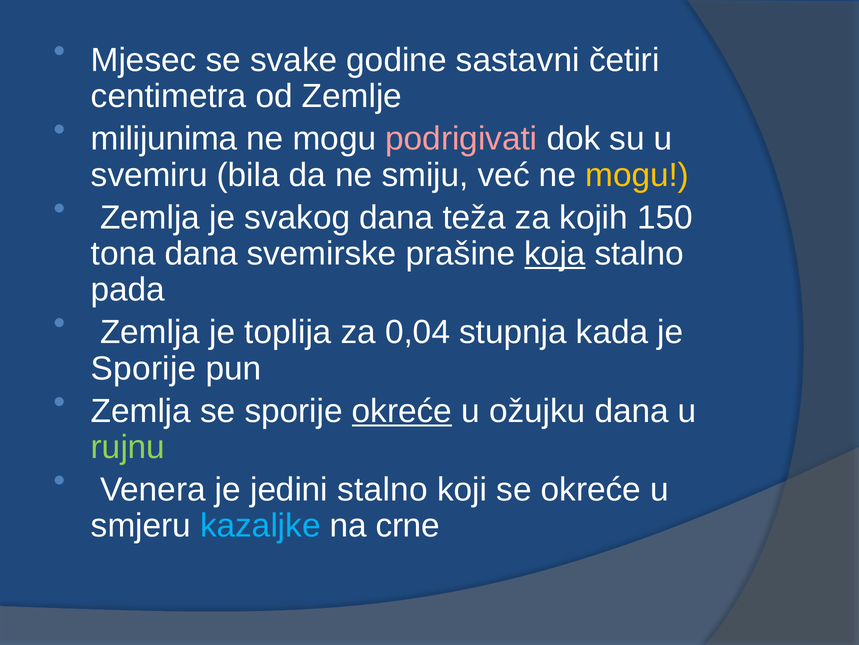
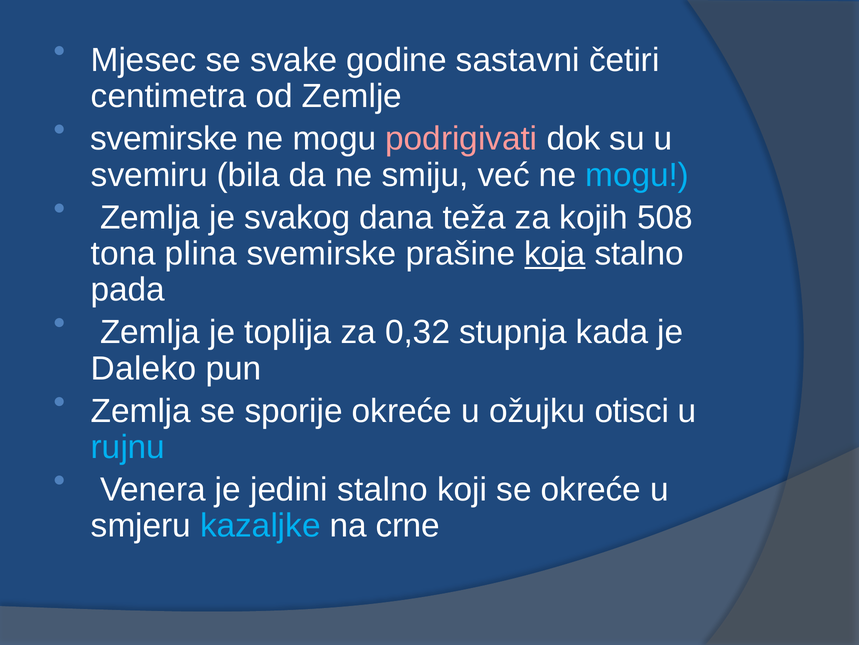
milijunima at (164, 139): milijunima -> svemirske
mogu at (637, 175) colour: yellow -> light blue
150: 150 -> 508
tona dana: dana -> plina
0,04: 0,04 -> 0,32
Sporije at (144, 368): Sporije -> Daleko
okreće at (402, 411) underline: present -> none
ožujku dana: dana -> otisci
rujnu colour: light green -> light blue
